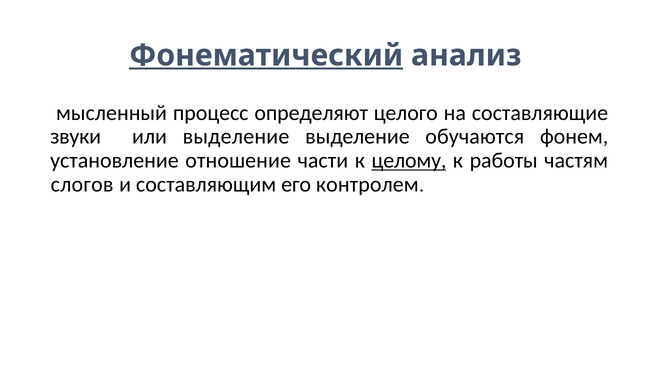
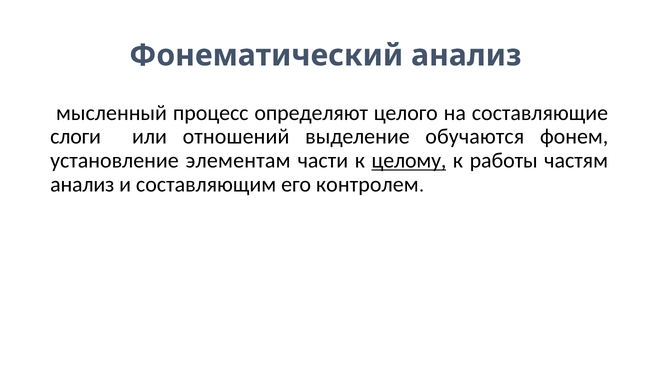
Фонематический underline: present -> none
звуки: звуки -> слоги
или выделение: выделение -> отношений
отношение: отношение -> элементам
слогов at (82, 184): слогов -> анализ
